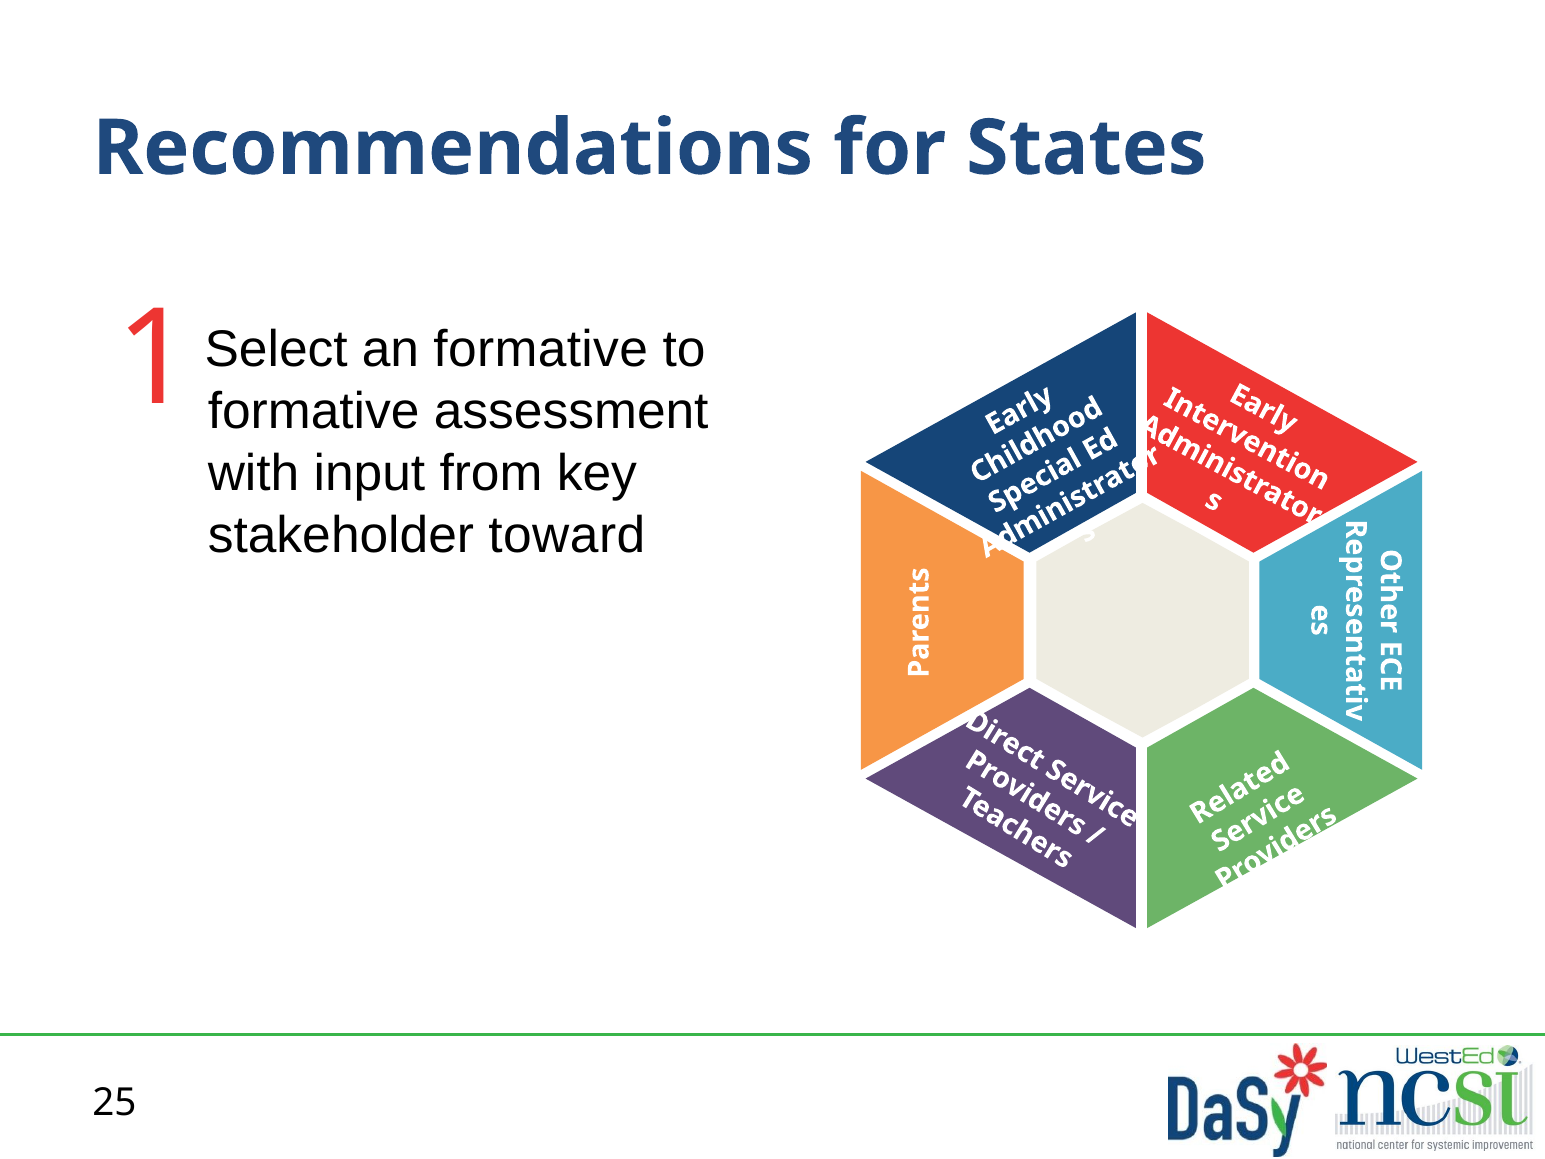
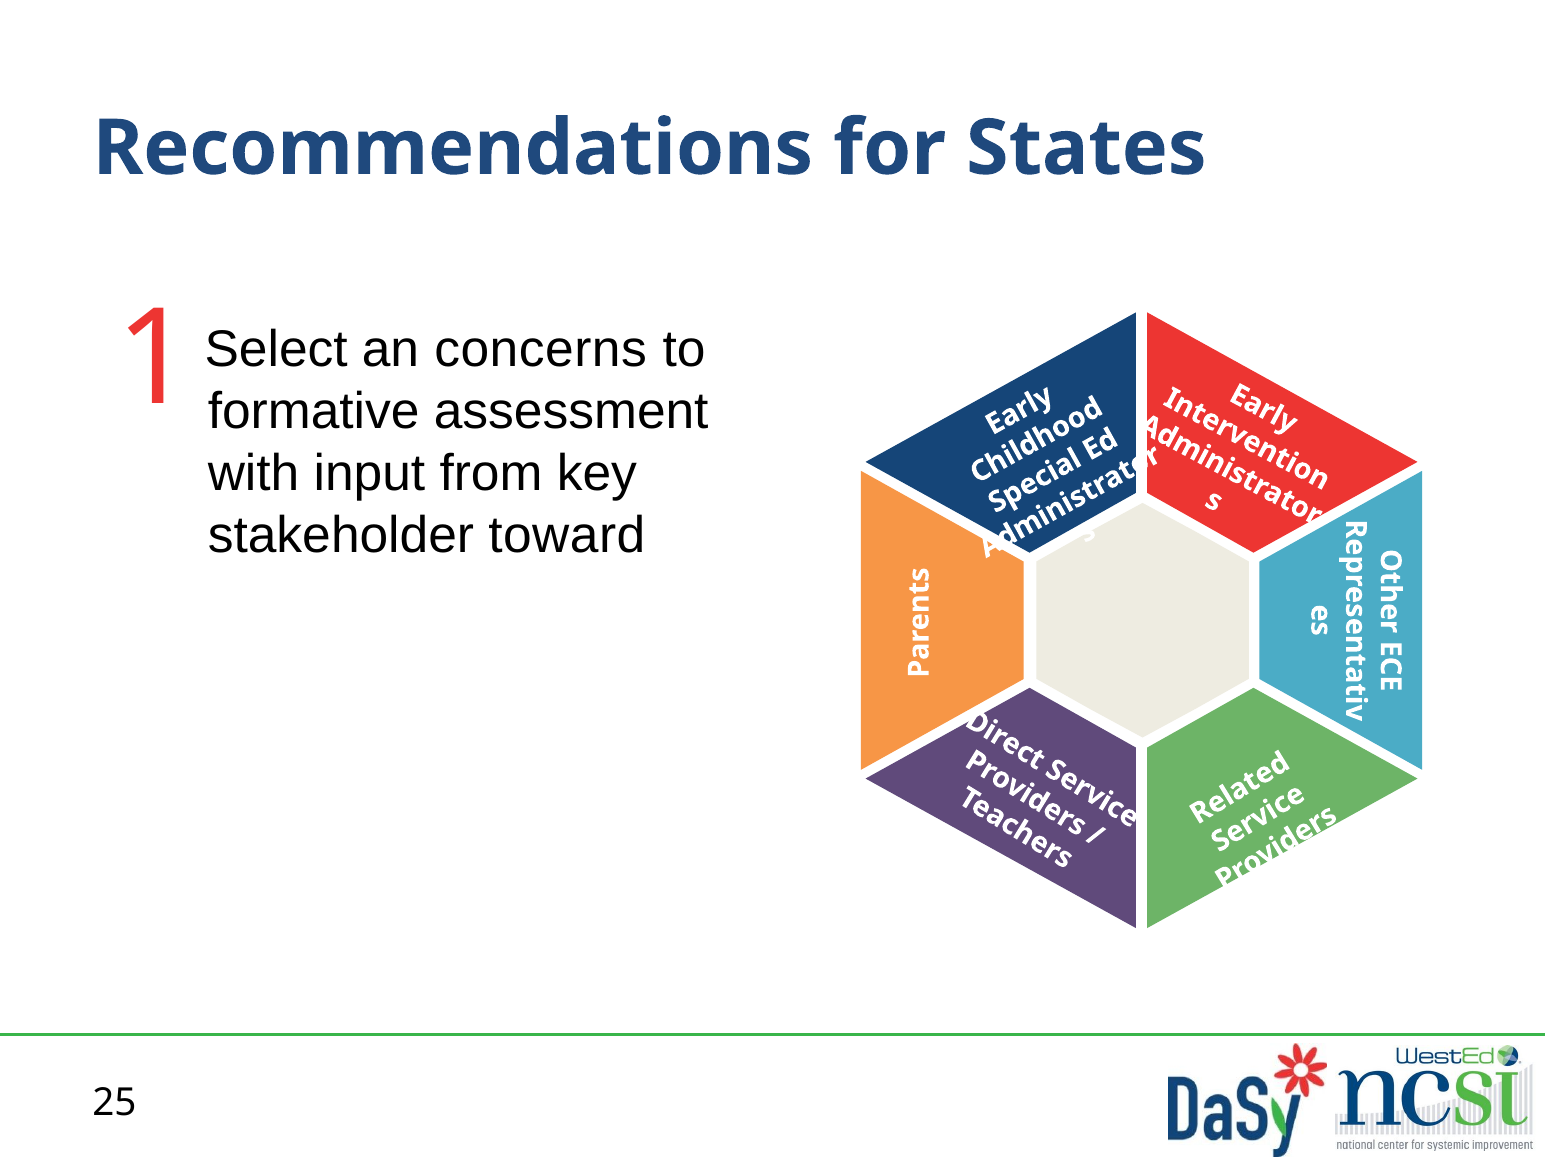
an formative: formative -> concerns
